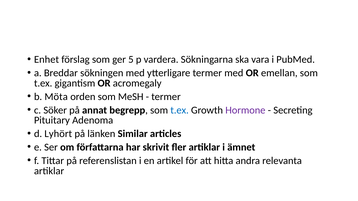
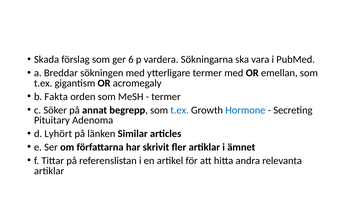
Enhet: Enhet -> Skada
5: 5 -> 6
Möta: Möta -> Fakta
Hormone colour: purple -> blue
